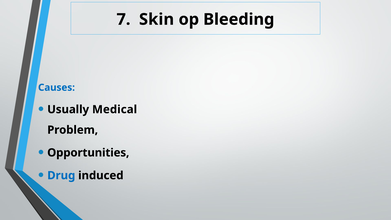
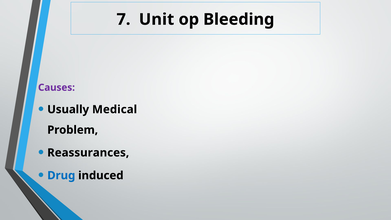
Skin: Skin -> Unit
Causes colour: blue -> purple
Opportunities: Opportunities -> Reassurances
